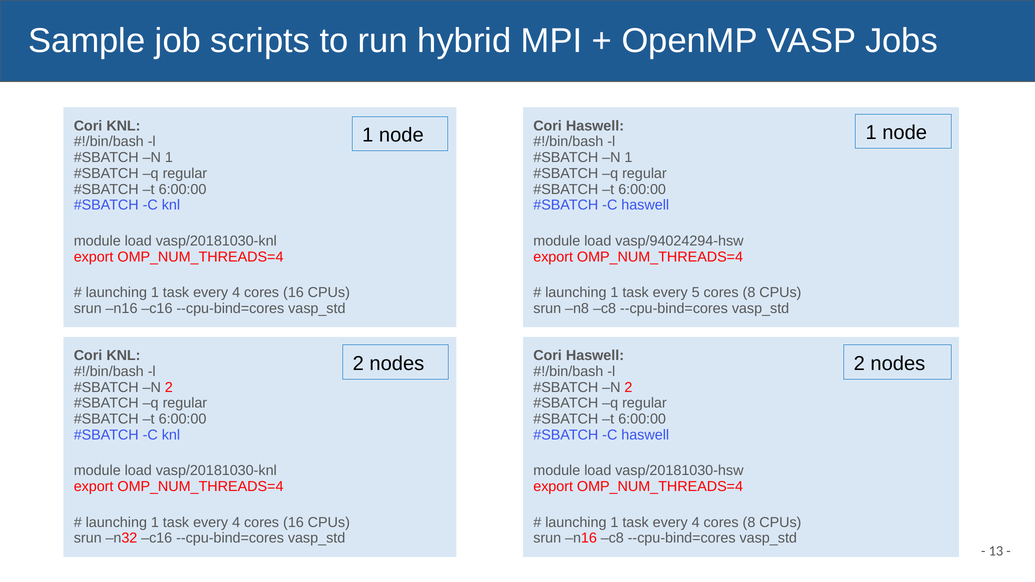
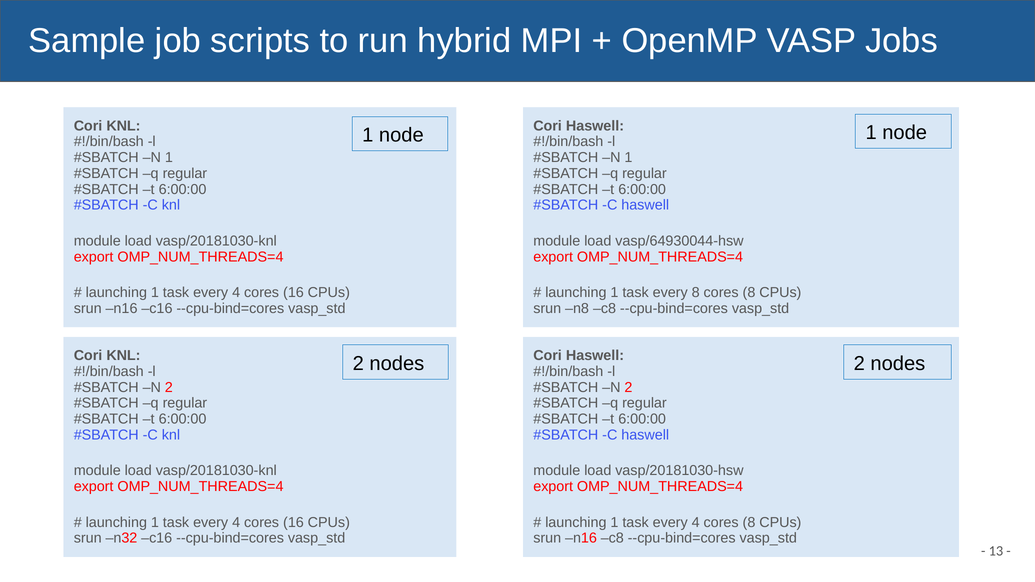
vasp/94024294-hsw: vasp/94024294-hsw -> vasp/64930044-hsw
every 5: 5 -> 8
